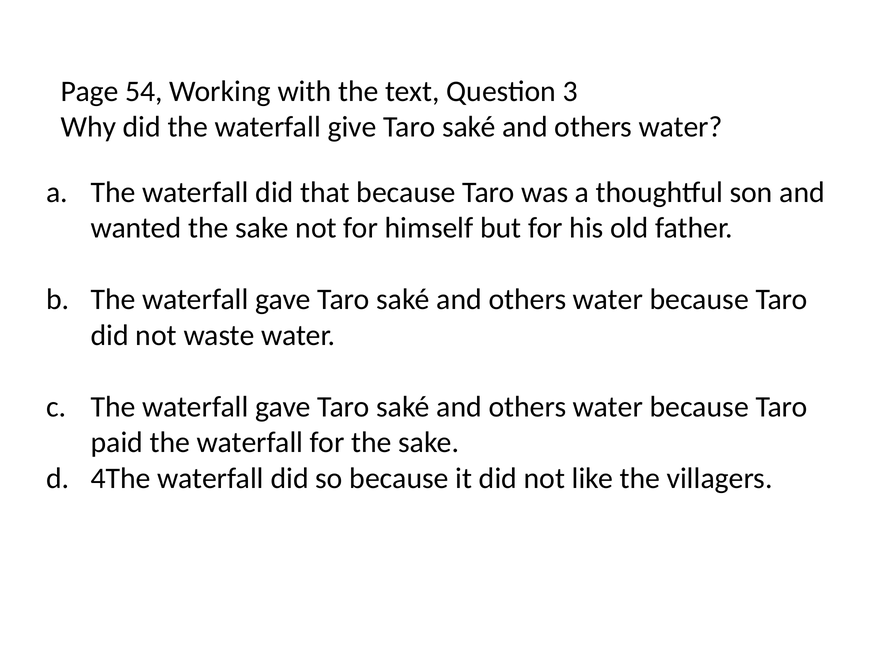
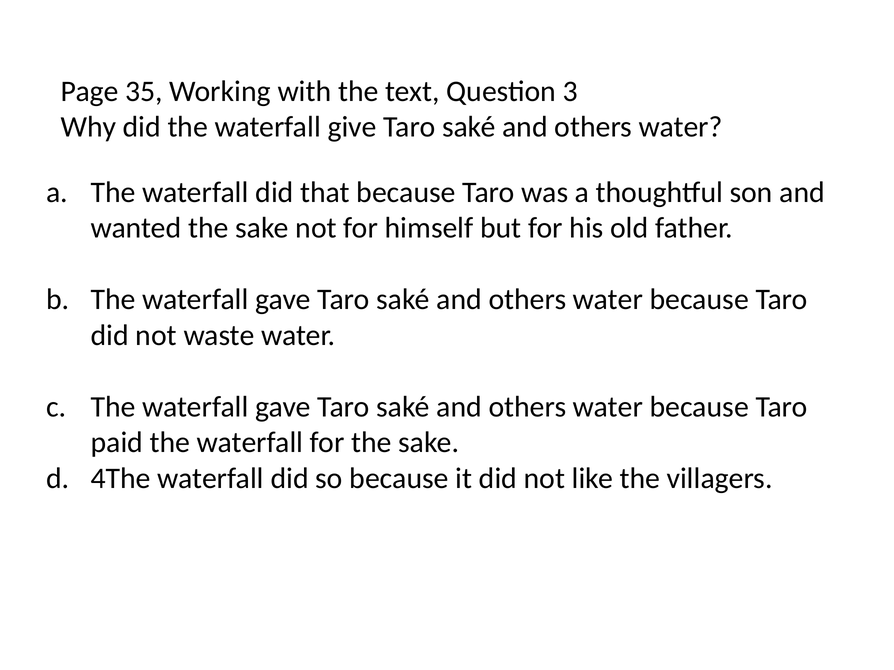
54: 54 -> 35
